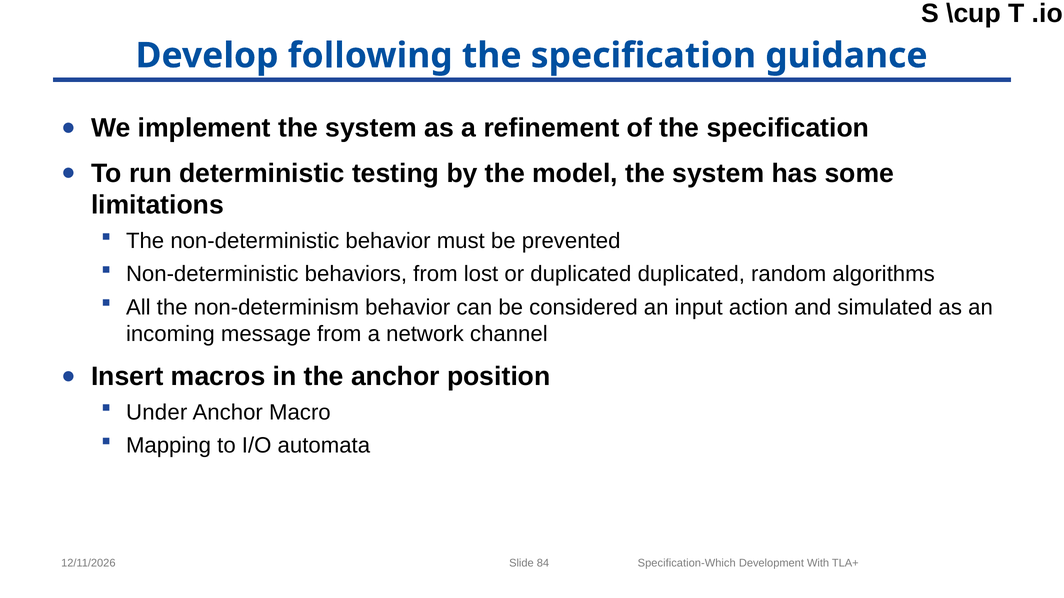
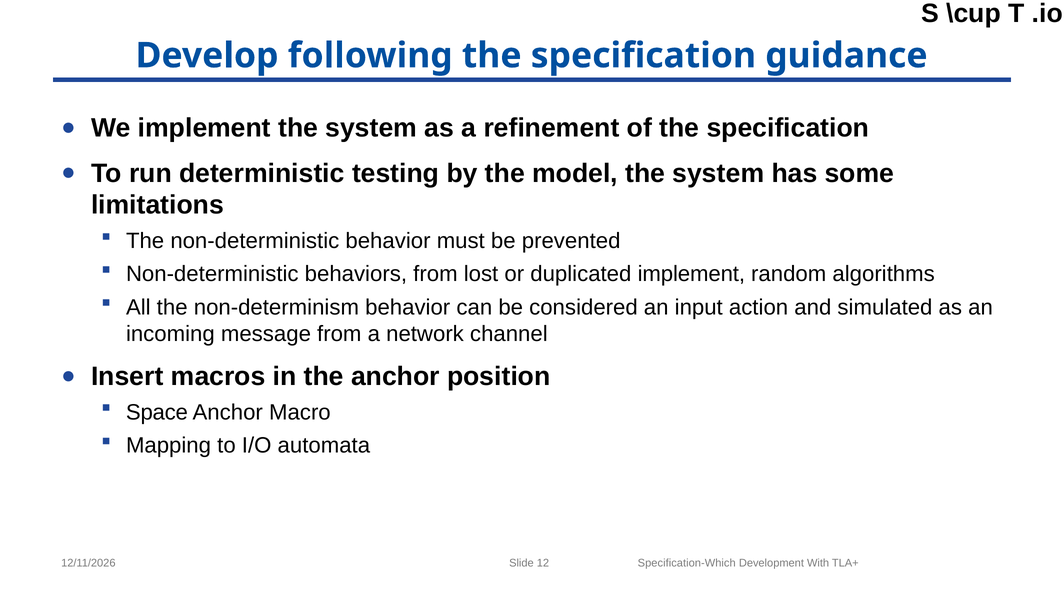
duplicated duplicated: duplicated -> implement
Under: Under -> Space
84: 84 -> 12
